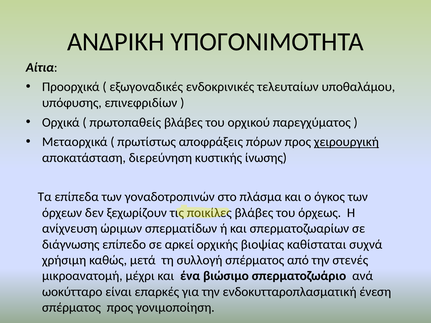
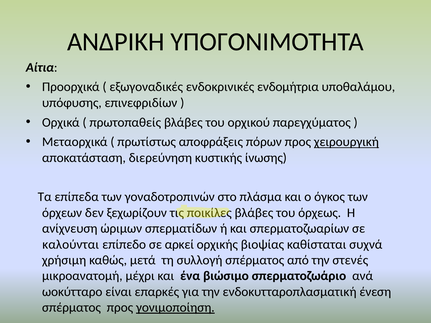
τελευταίων: τελευταίων -> ενδομήτρια
διάγνωσης: διάγνωσης -> καλούνται
γονιμοποίηση underline: none -> present
